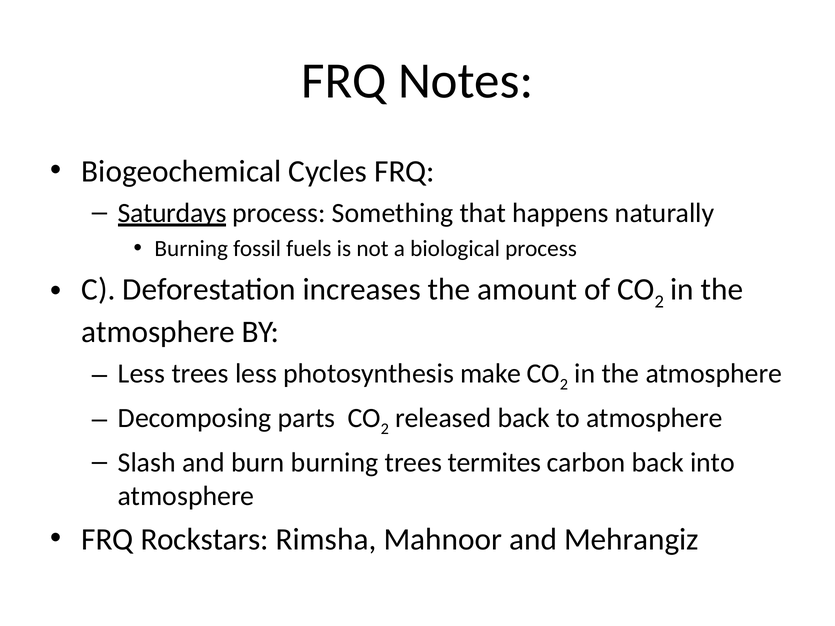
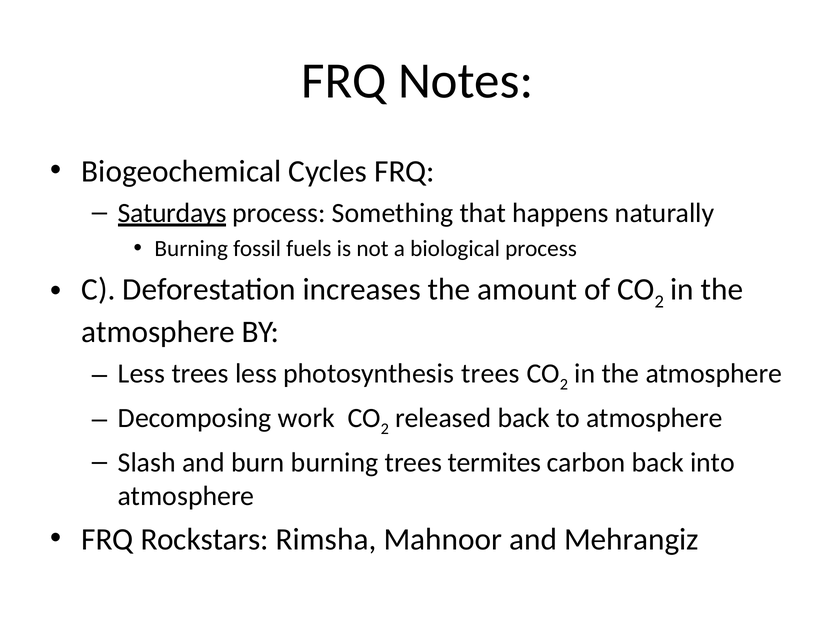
make at (491, 374): make -> trees
parts: parts -> work
